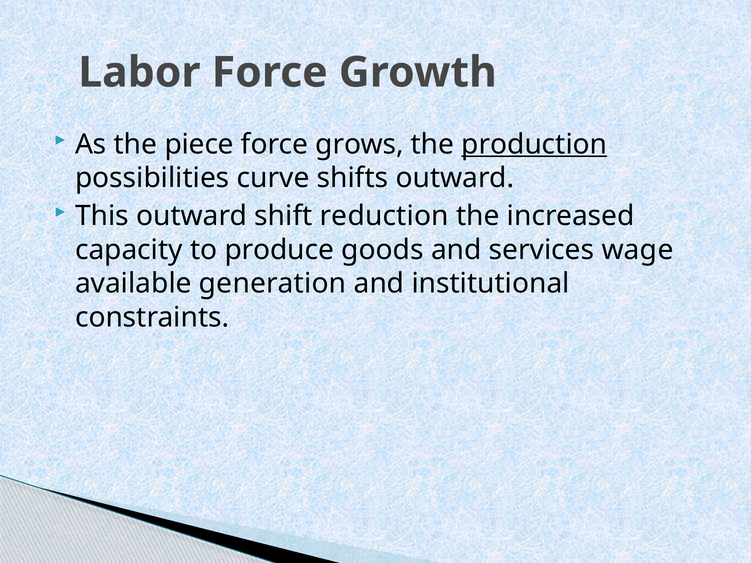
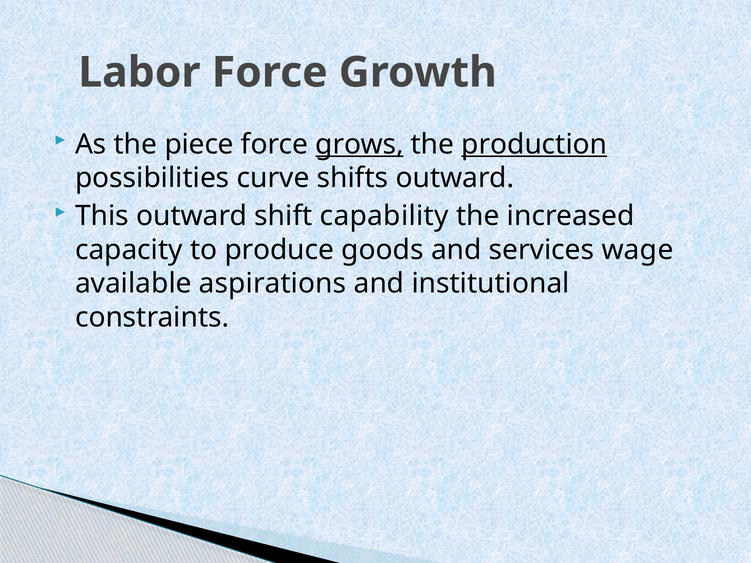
grows underline: none -> present
reduction: reduction -> capability
generation: generation -> aspirations
